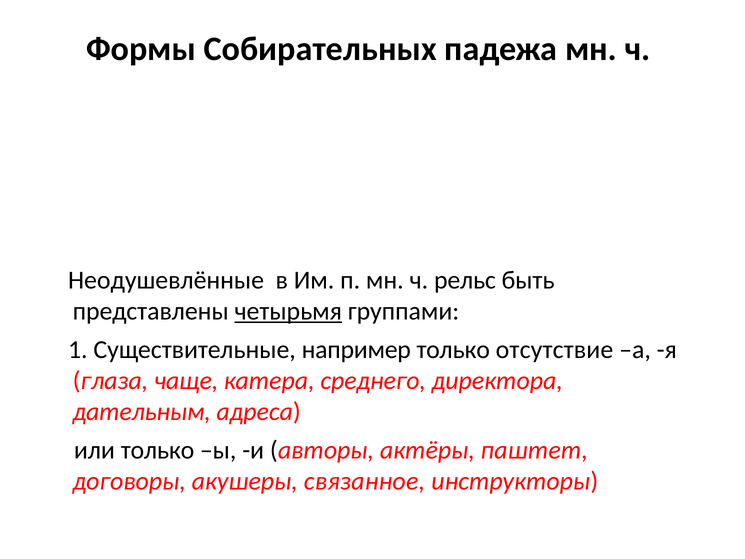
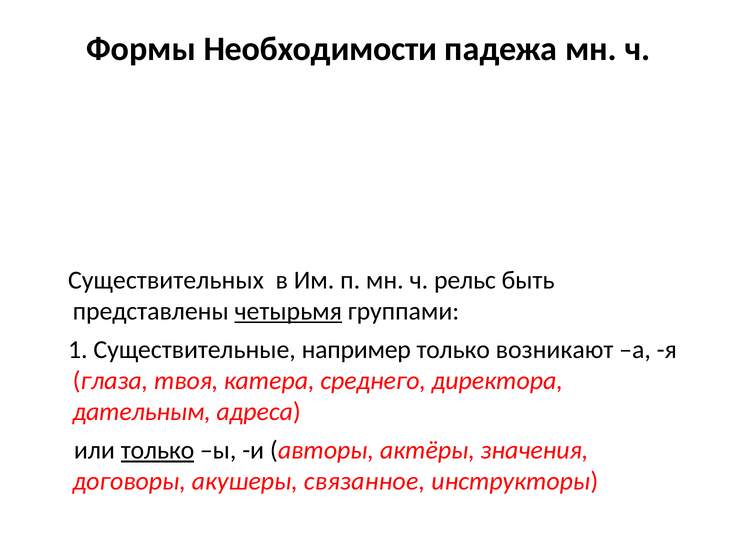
Собирательных: Собирательных -> Необходимости
Неодушевлённые: Неодушевлённые -> Существительных
отсутствие: отсутствие -> возникают
чаще: чаще -> твоя
только at (158, 450) underline: none -> present
паштет: паштет -> значения
